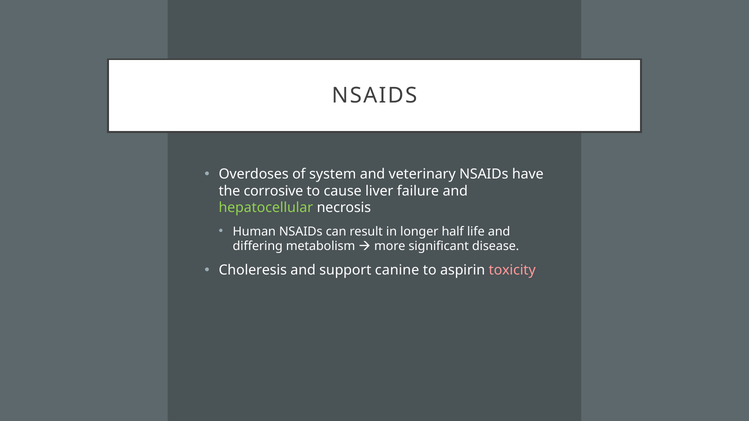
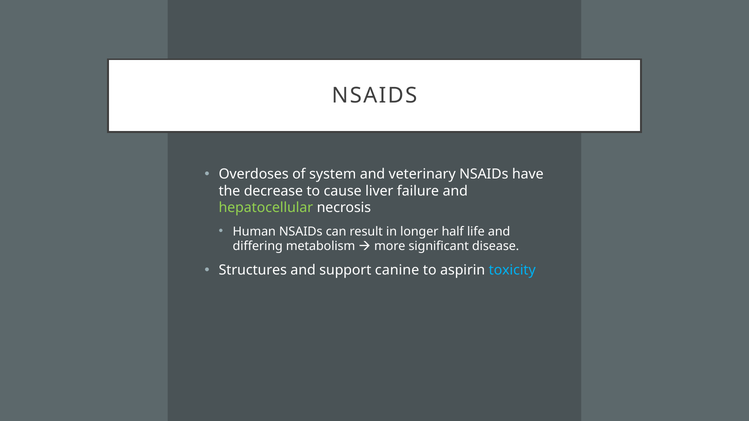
corrosive: corrosive -> decrease
Choleresis: Choleresis -> Structures
toxicity colour: pink -> light blue
